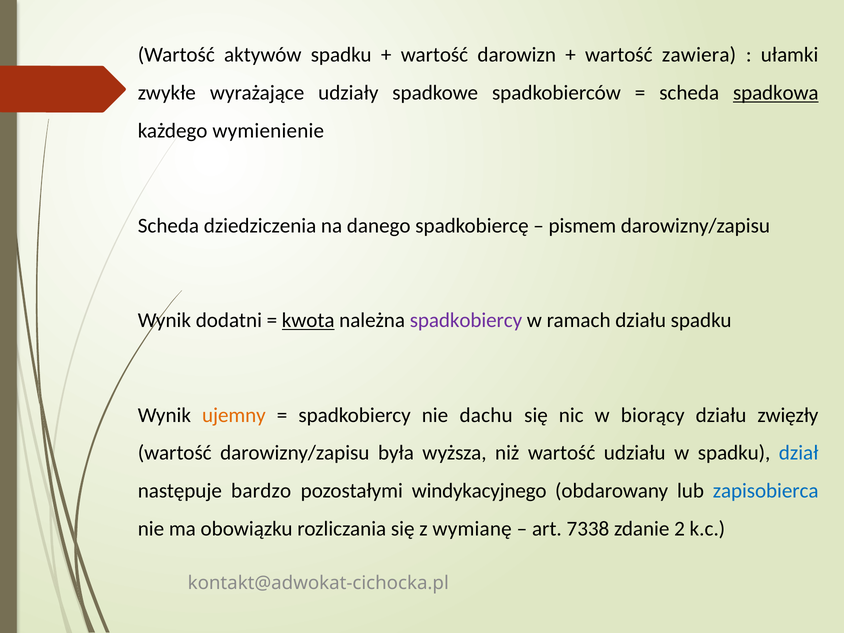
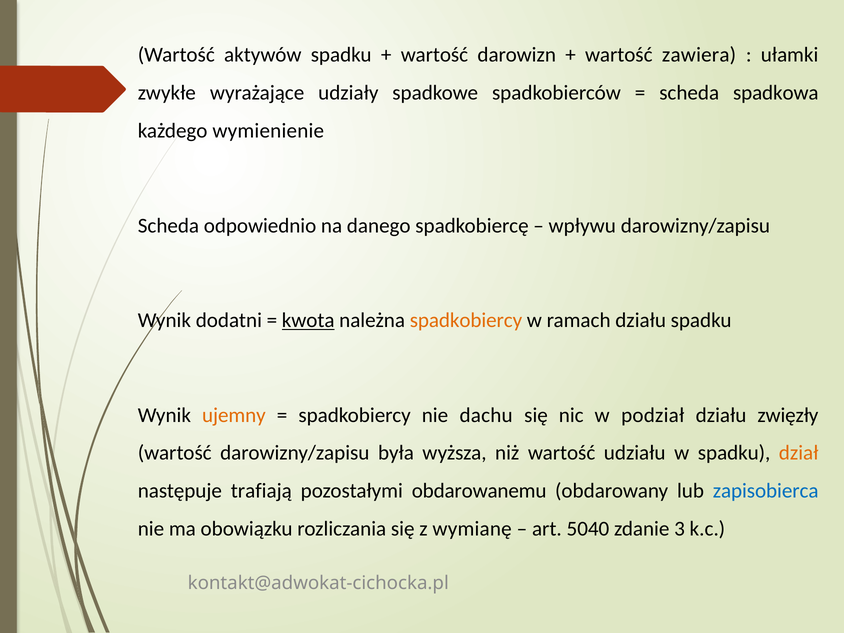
spadkowa underline: present -> none
dziedziczenia: dziedziczenia -> odpowiednio
pismem: pismem -> wpływu
spadkobiercy at (466, 320) colour: purple -> orange
biorący: biorący -> podział
dział colour: blue -> orange
bardzo: bardzo -> trafiają
windykacyjnego: windykacyjnego -> obdarowanemu
7338: 7338 -> 5040
2: 2 -> 3
